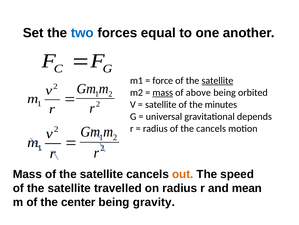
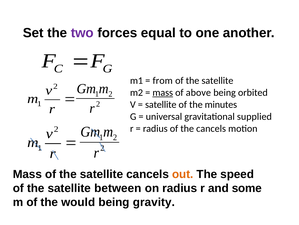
two colour: blue -> purple
force: force -> from
satellite at (217, 80) underline: present -> none
depends: depends -> supplied
travelled: travelled -> between
mean: mean -> some
center: center -> would
